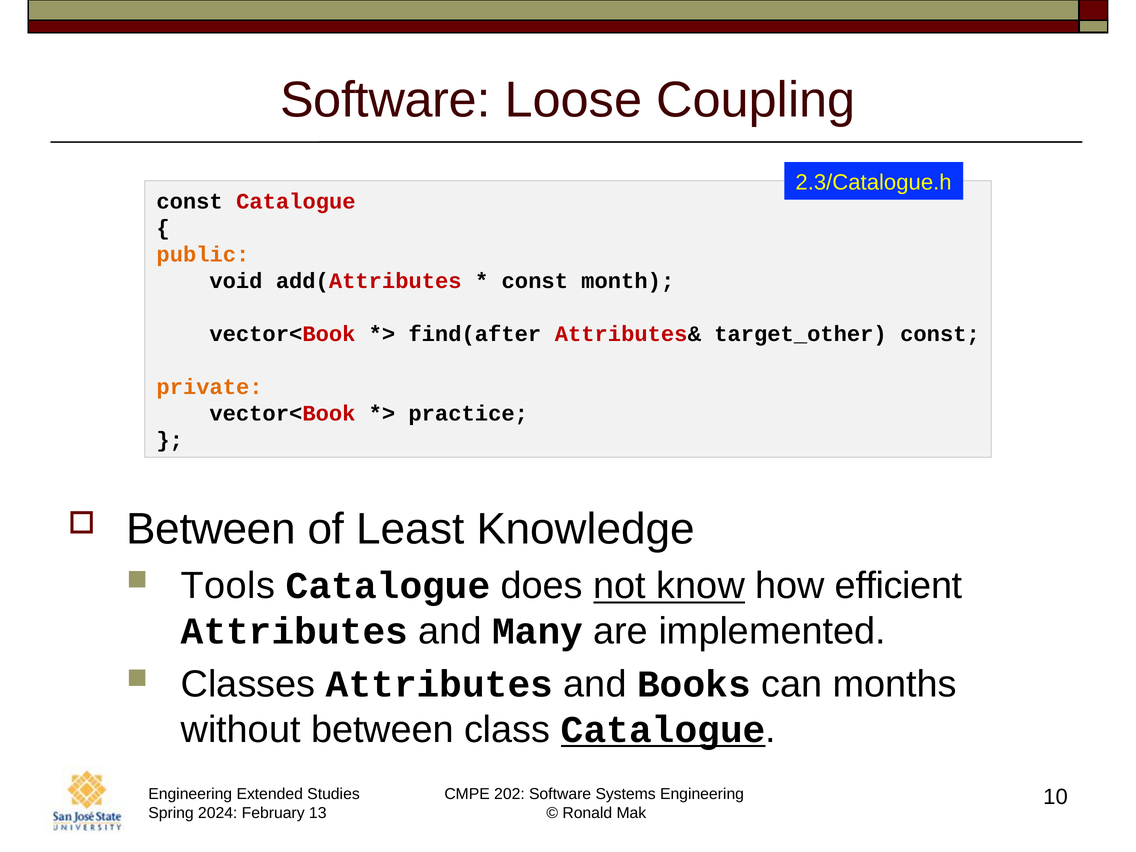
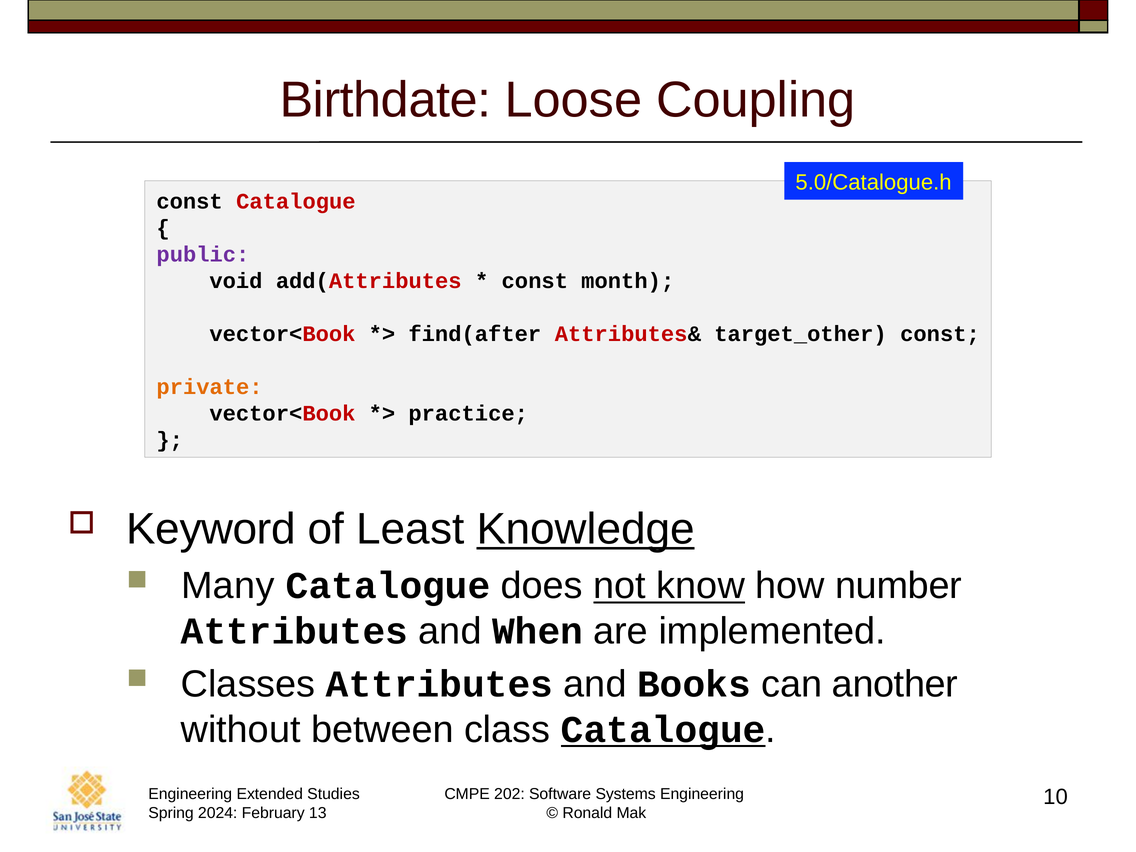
Software at (385, 100): Software -> Birthdate
2.3/Catalogue.h: 2.3/Catalogue.h -> 5.0/Catalogue.h
public colour: orange -> purple
Between at (211, 529): Between -> Keyword
Knowledge underline: none -> present
Tools: Tools -> Many
efficient: efficient -> number
Many: Many -> When
months: months -> another
